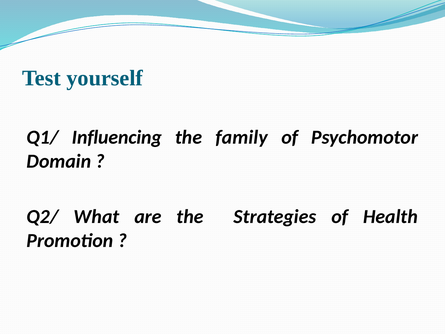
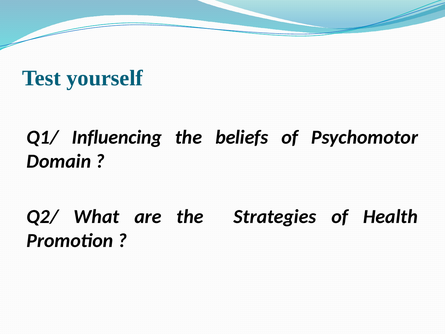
family: family -> beliefs
